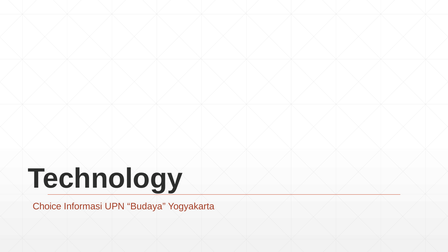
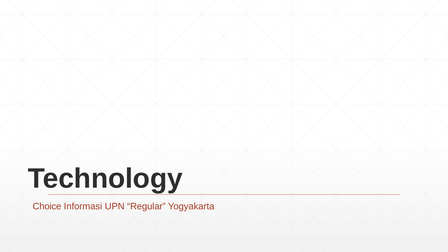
Budaya: Budaya -> Regular
